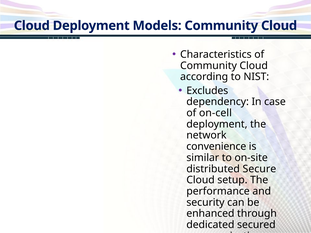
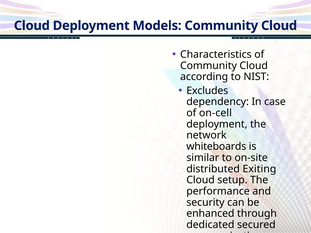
convenience: convenience -> whiteboards
Secure: Secure -> Exiting
